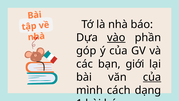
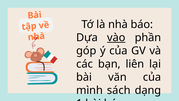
giới: giới -> liên
của at (152, 77) underline: present -> none
cách: cách -> sách
